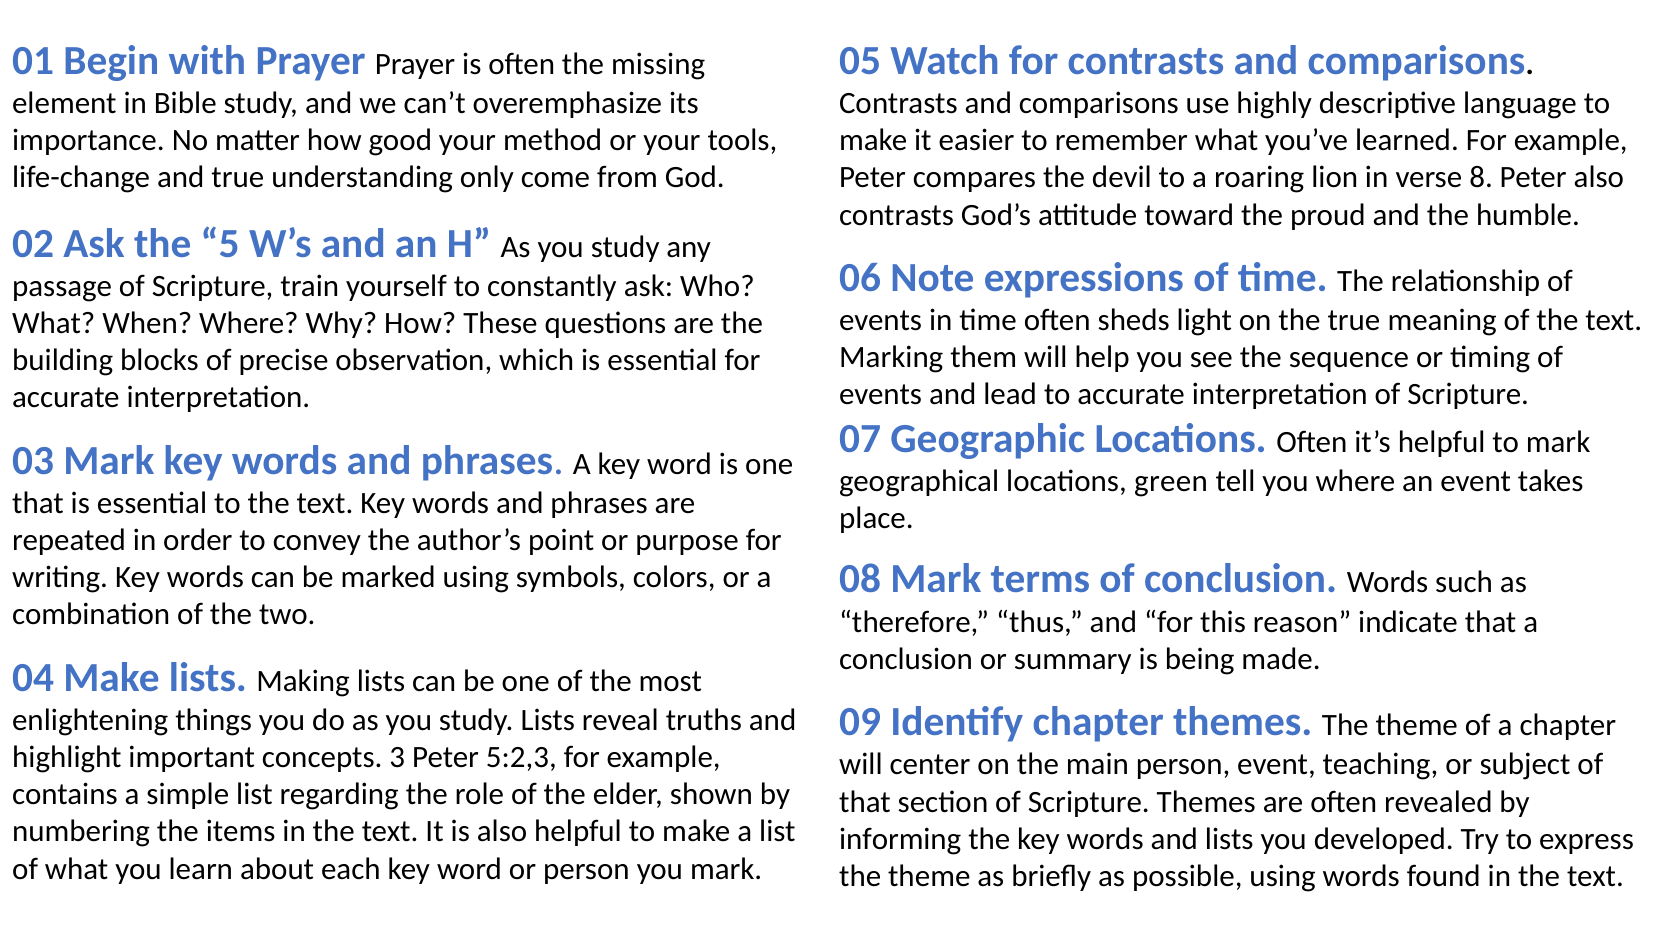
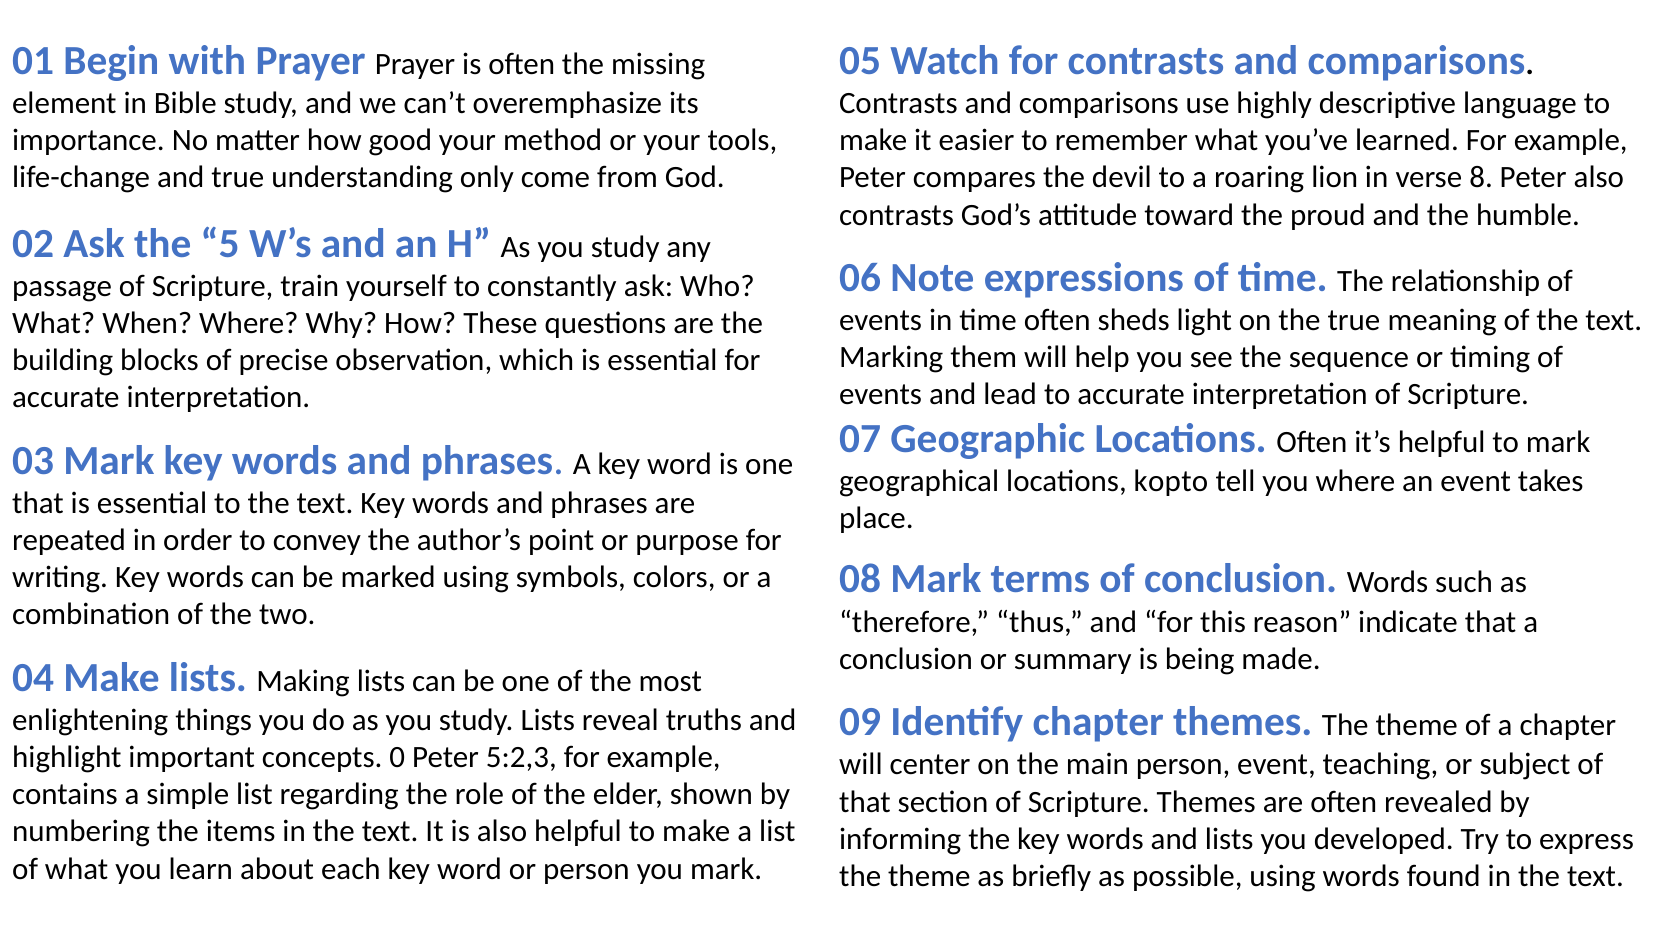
green: green -> kopto
3: 3 -> 0
